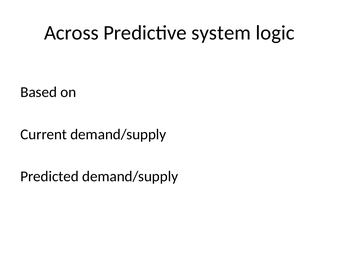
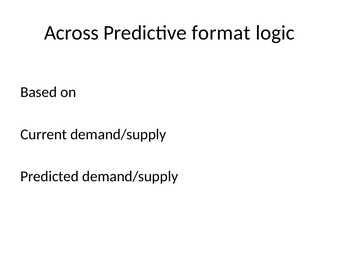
system: system -> format
